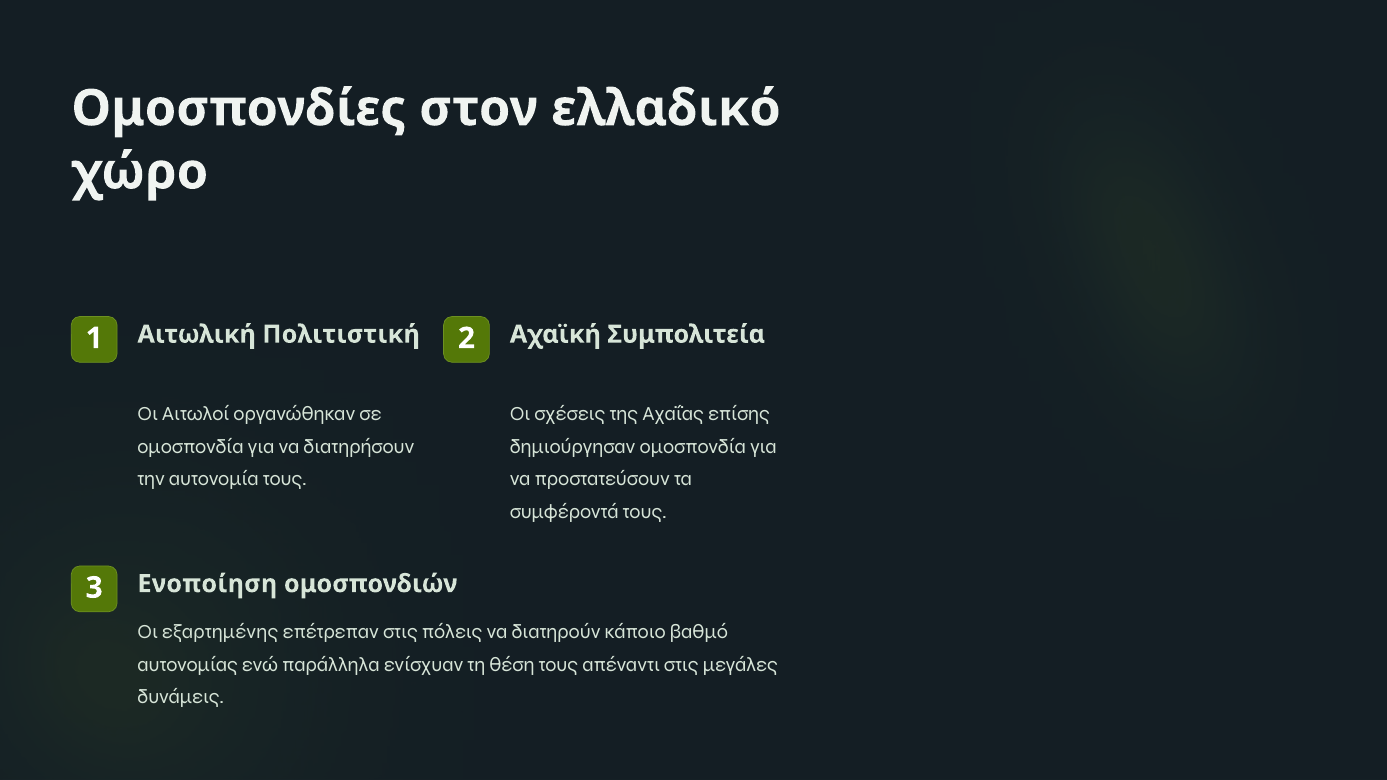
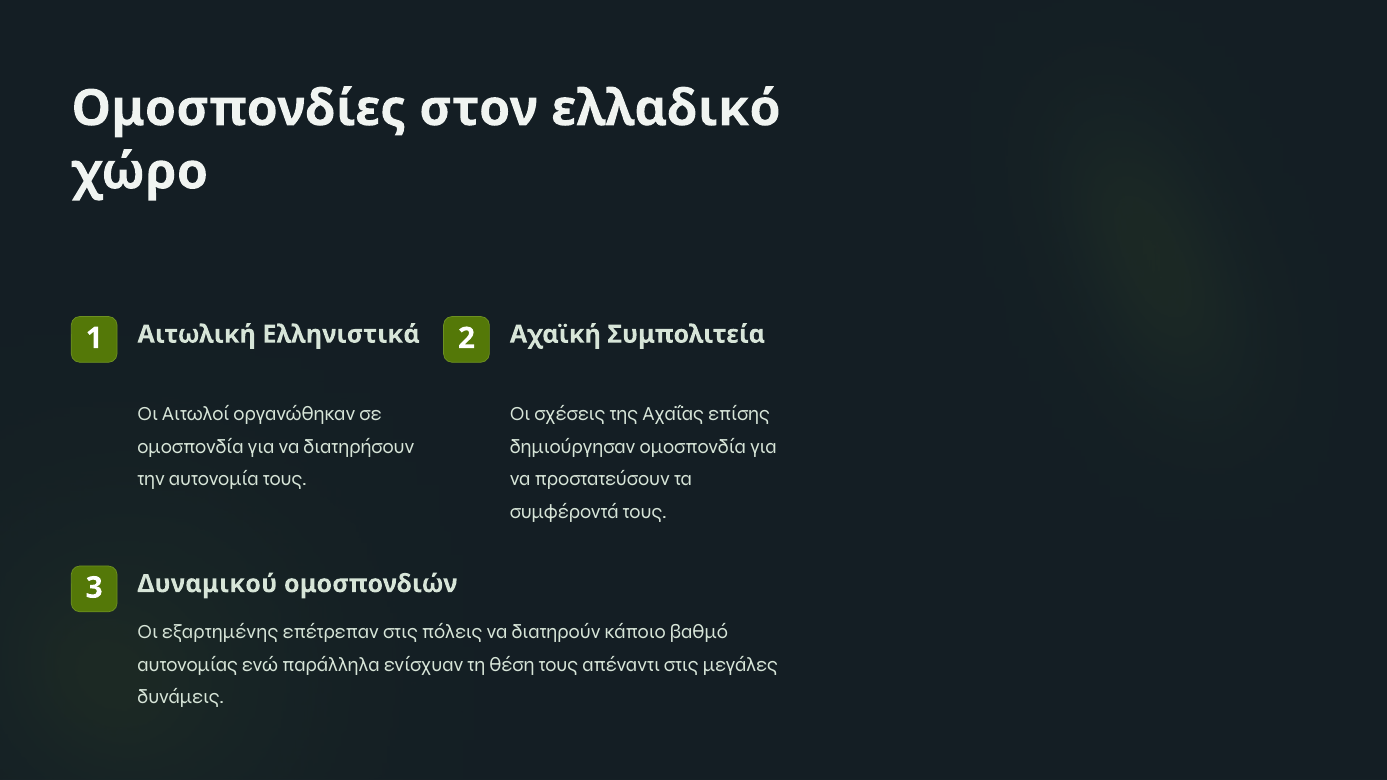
Πολιτιστική: Πολιτιστική -> Ελληνιστικά
Ενοποίηση: Ενοποίηση -> Δυναμικού
